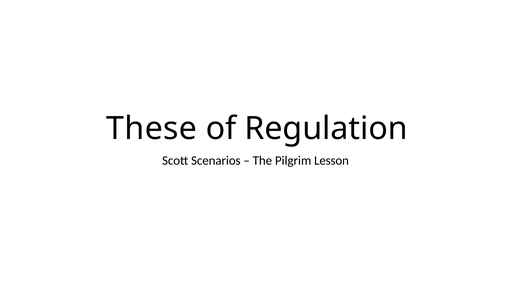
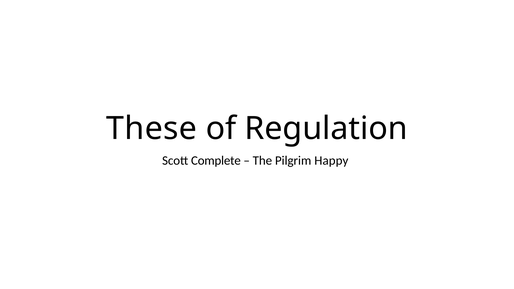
Scenarios: Scenarios -> Complete
Lesson: Lesson -> Happy
